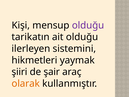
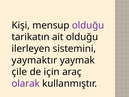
hikmetleri: hikmetleri -> yaymaktır
şiiri: şiiri -> çile
şair: şair -> için
olarak colour: orange -> purple
